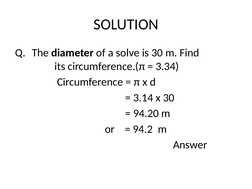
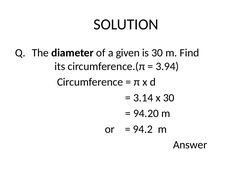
solve: solve -> given
3.34: 3.34 -> 3.94
